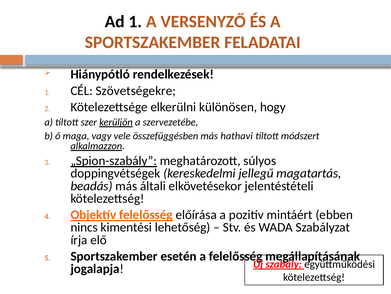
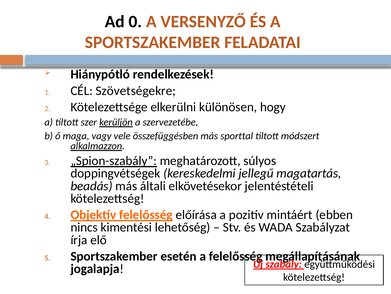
Ad 1: 1 -> 0
hathavi: hathavi -> sporttal
